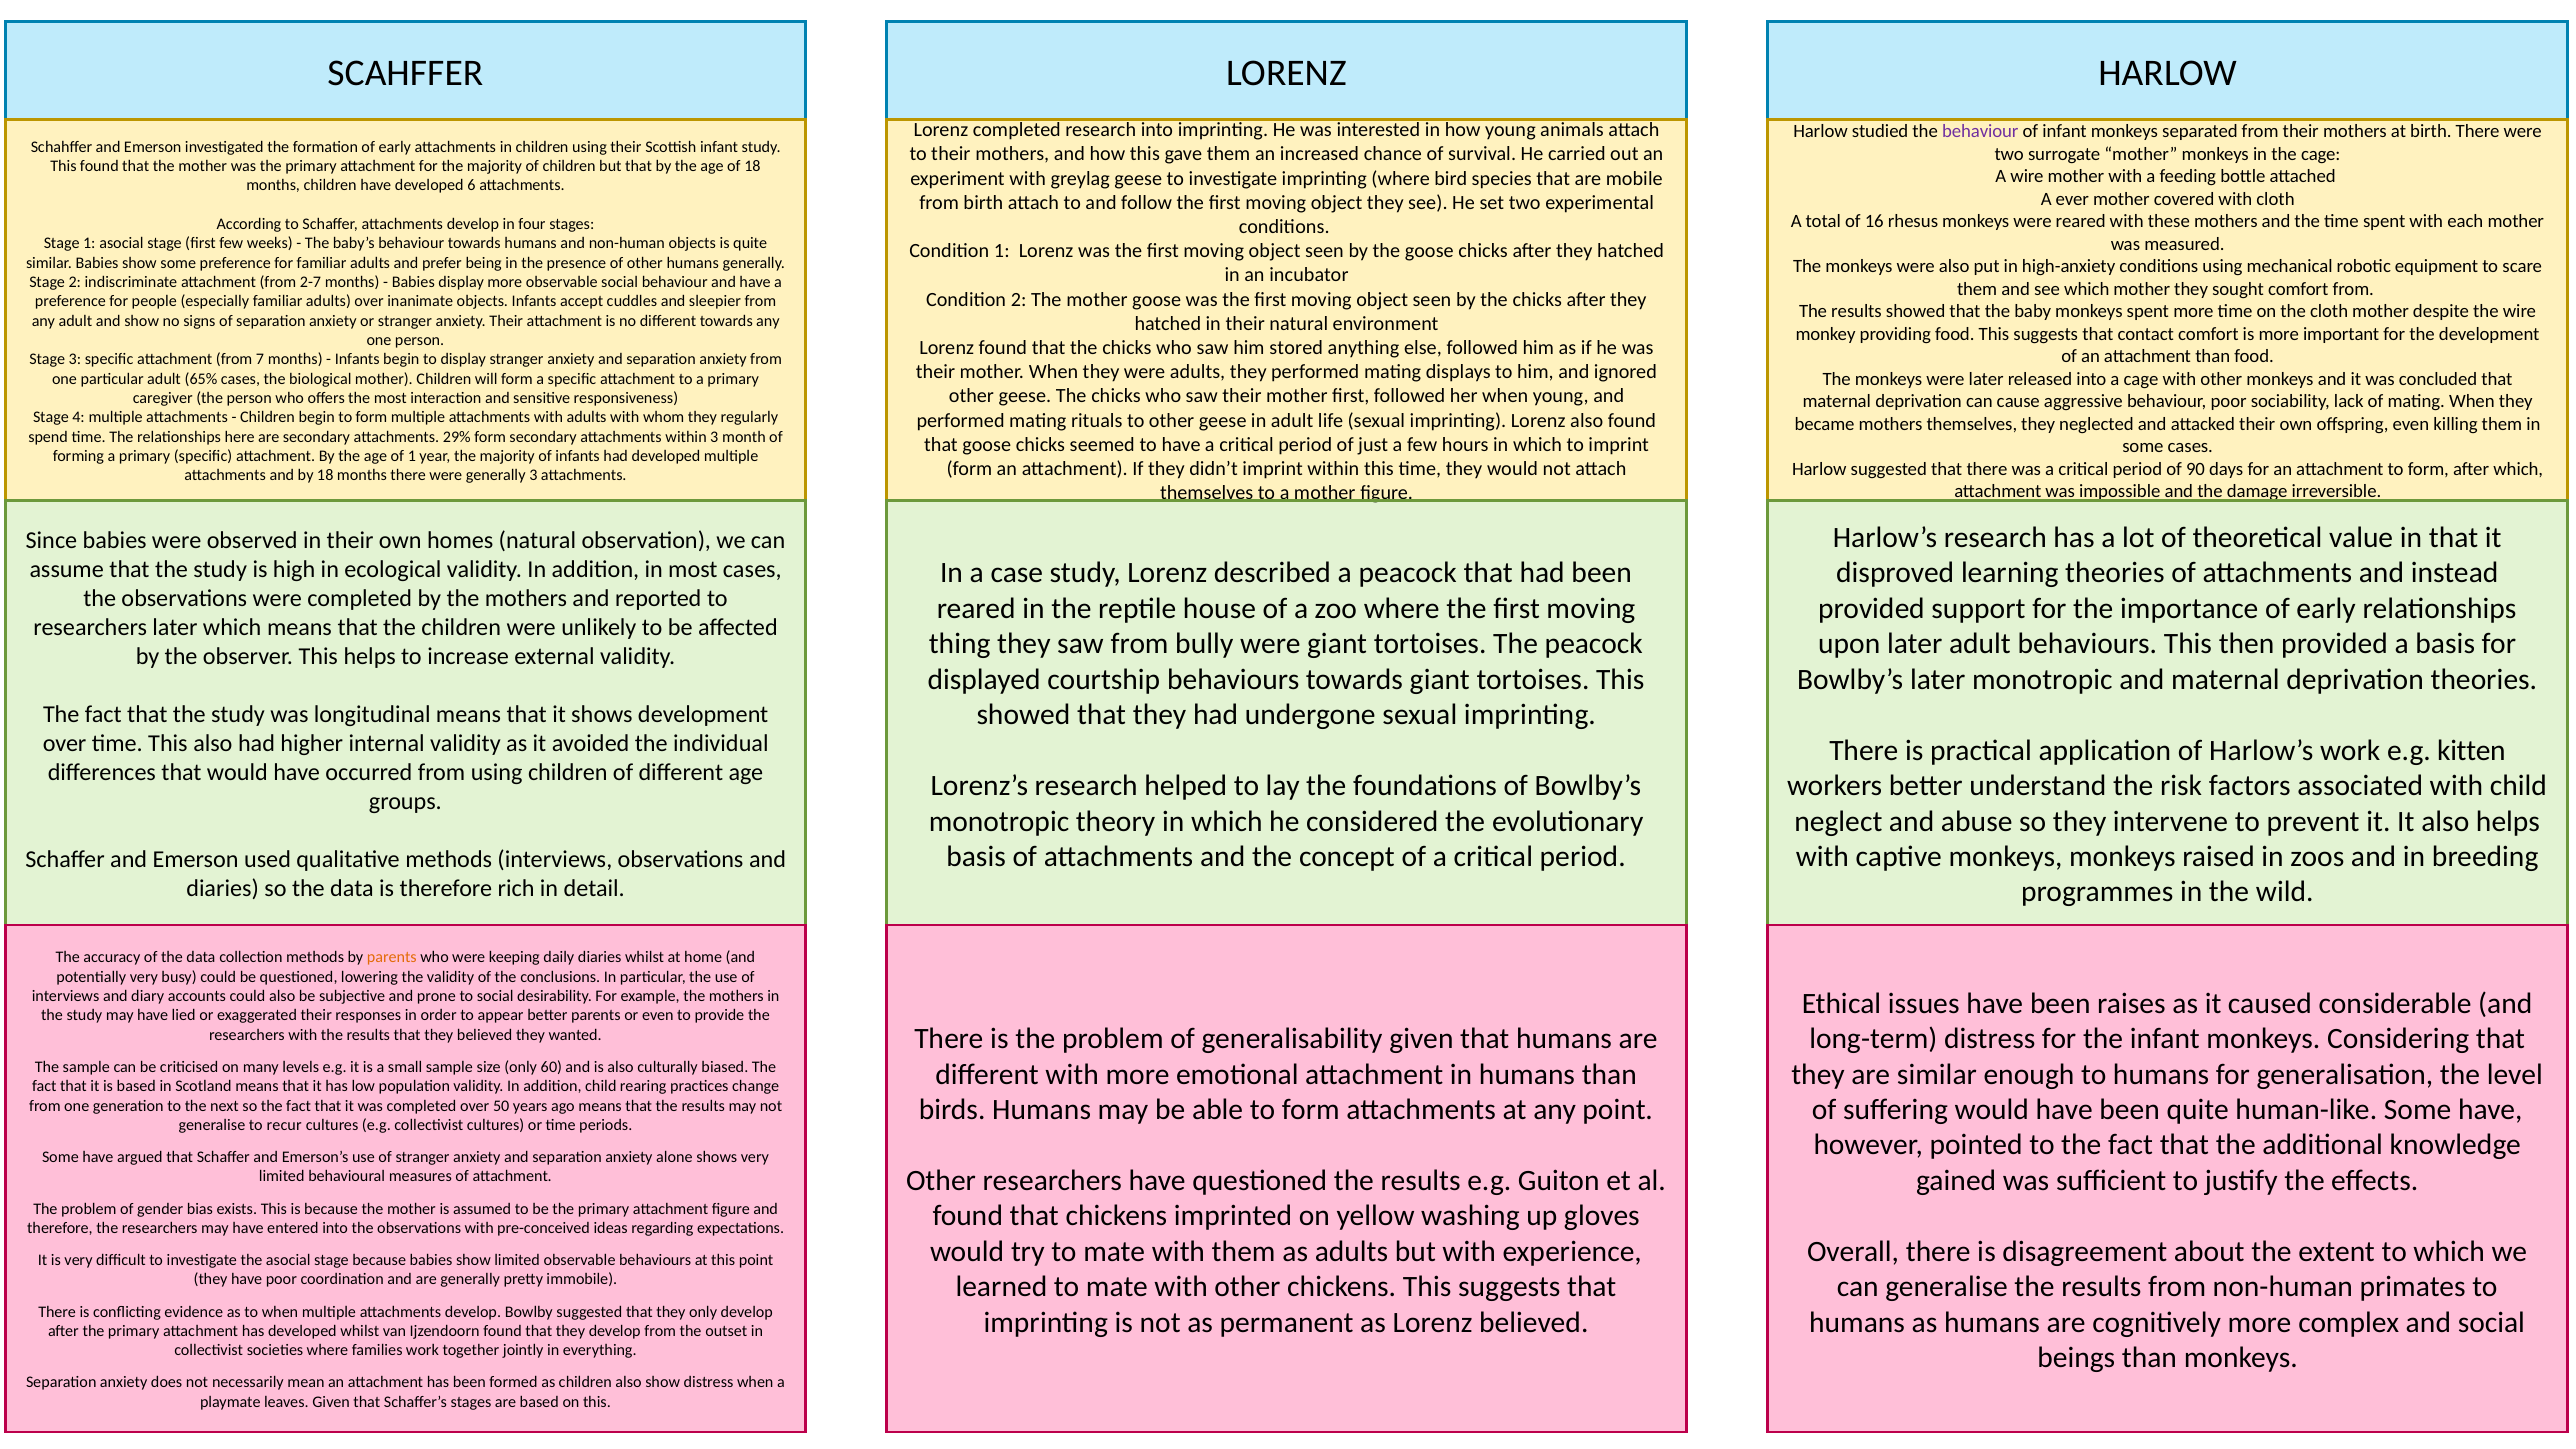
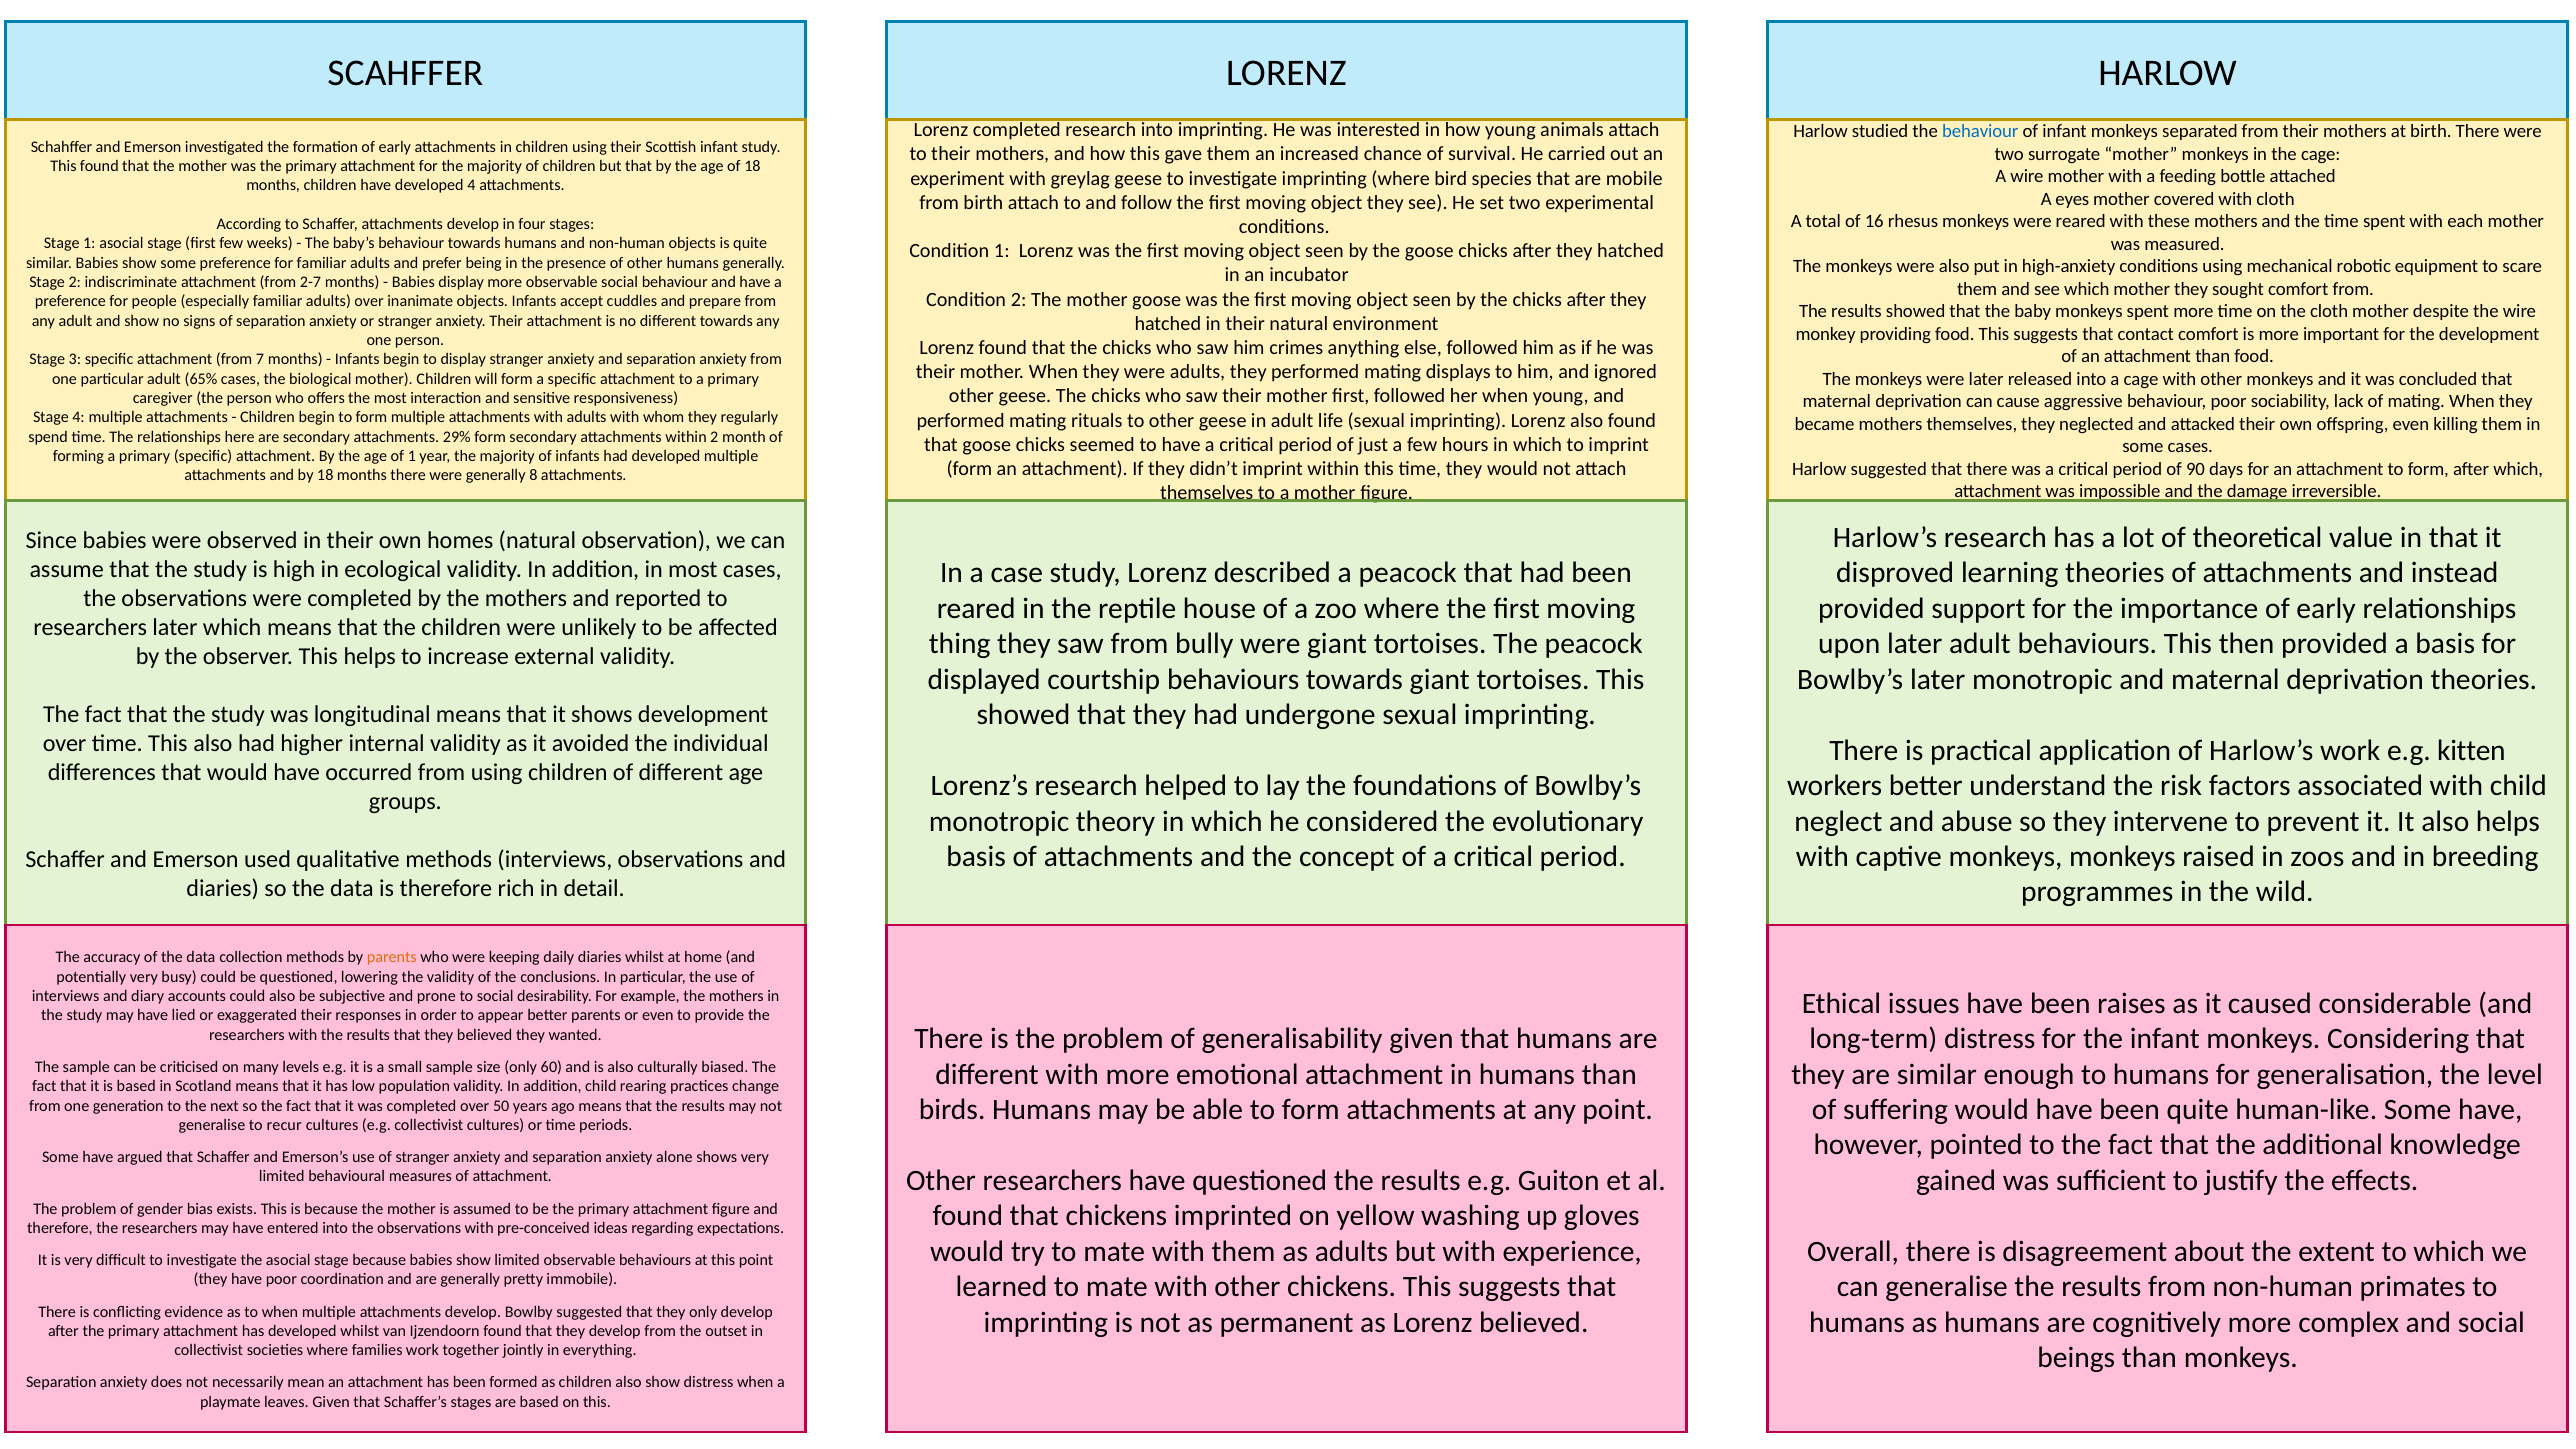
behaviour at (1980, 131) colour: purple -> blue
developed 6: 6 -> 4
ever: ever -> eyes
sleepier: sleepier -> prepare
stored: stored -> crimes
within 3: 3 -> 2
generally 3: 3 -> 8
